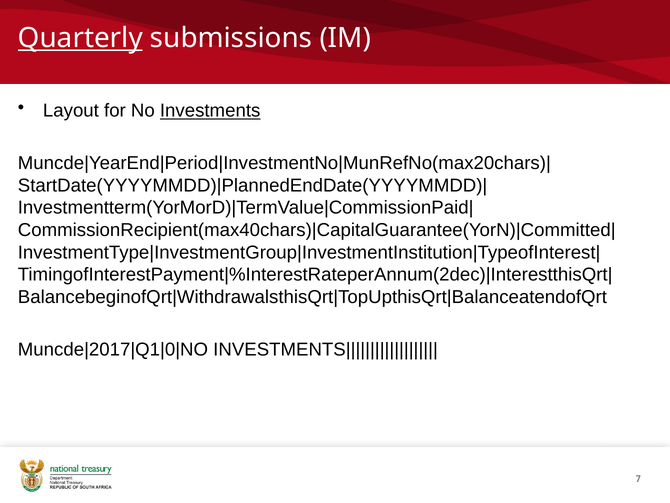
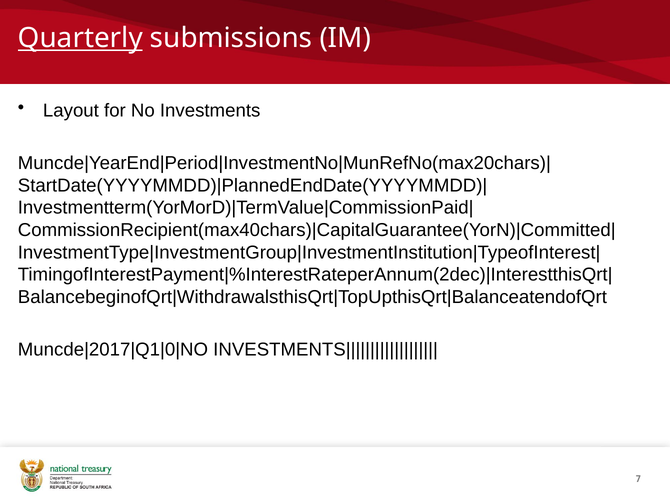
Investments underline: present -> none
